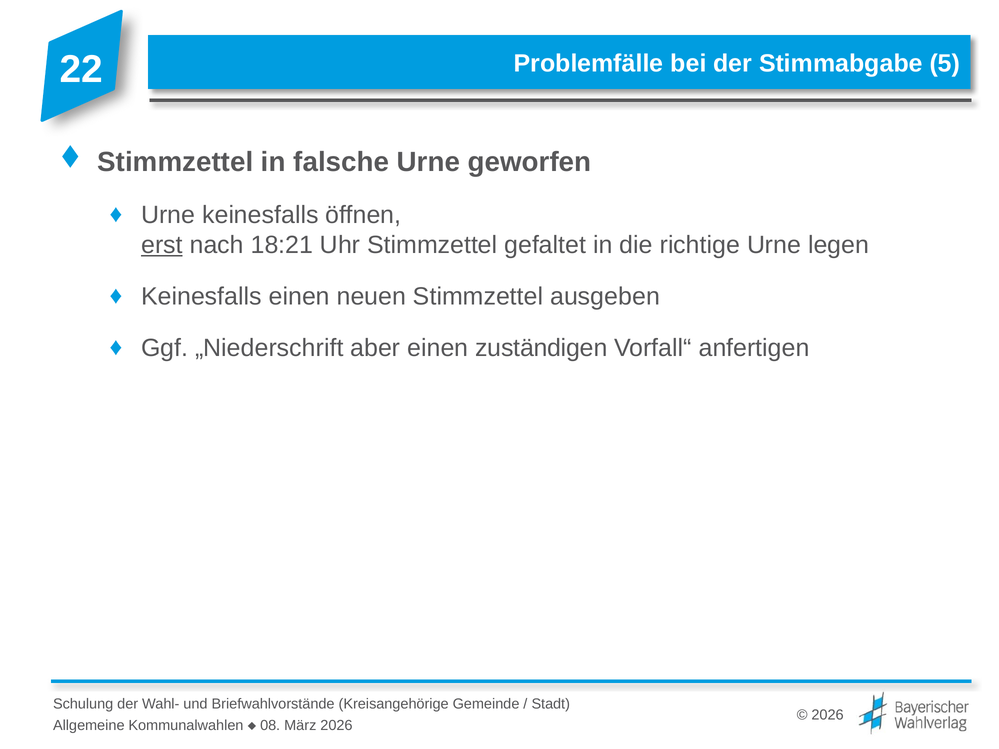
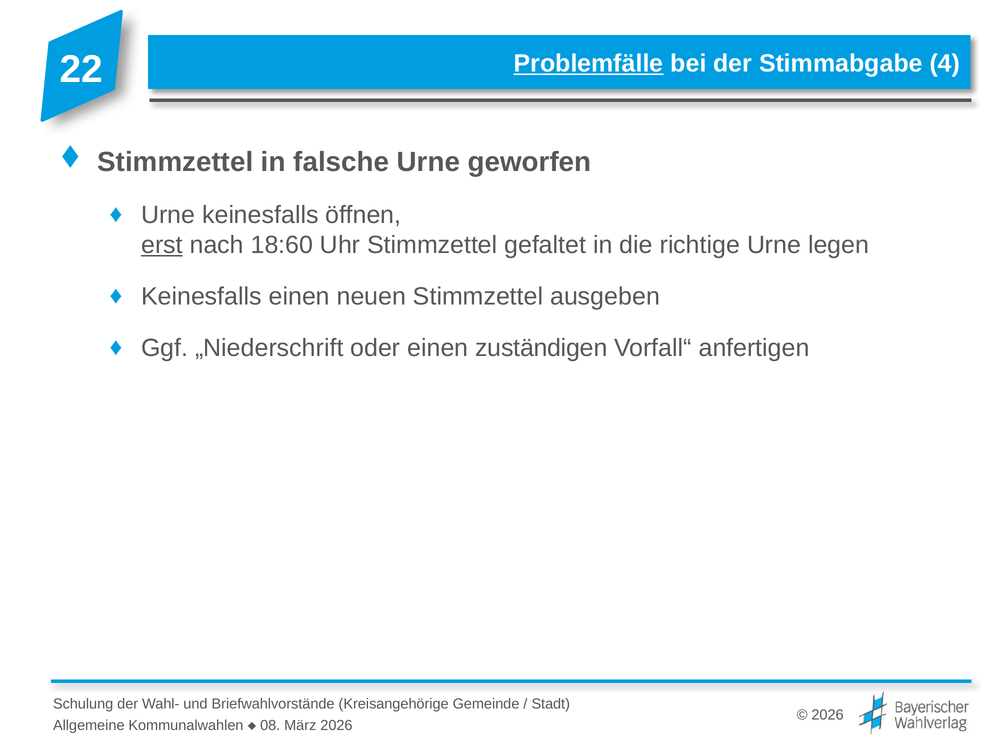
Problemfälle underline: none -> present
5: 5 -> 4
18:21: 18:21 -> 18:60
aber: aber -> oder
